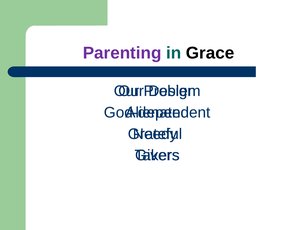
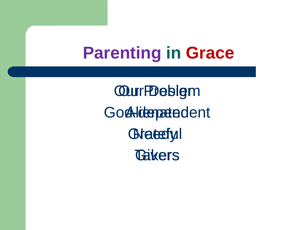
Grace colour: black -> red
